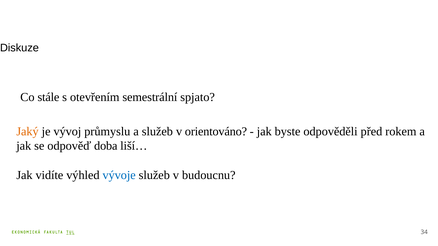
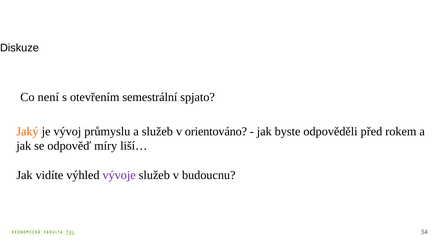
stále: stále -> není
doba: doba -> míry
vývoje colour: blue -> purple
